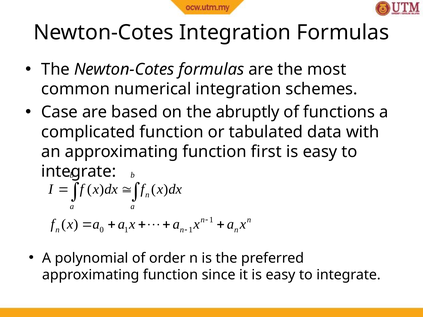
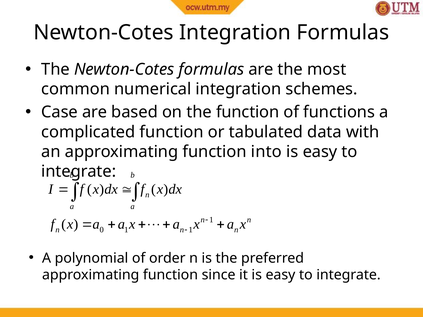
the abruptly: abruptly -> function
first: first -> into
